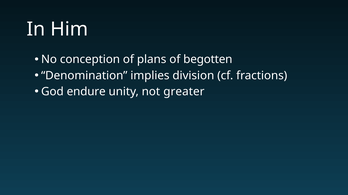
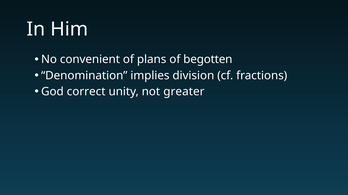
conception: conception -> convenient
endure: endure -> correct
